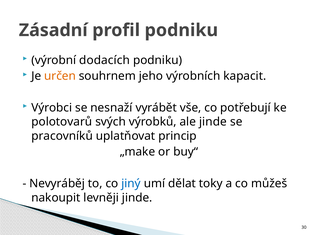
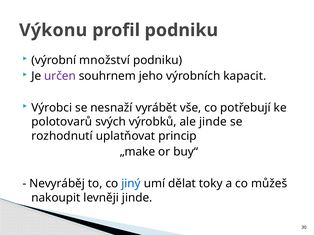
Zásadní: Zásadní -> Výkonu
dodacích: dodacích -> množství
určen colour: orange -> purple
pracovníků: pracovníků -> rozhodnutí
